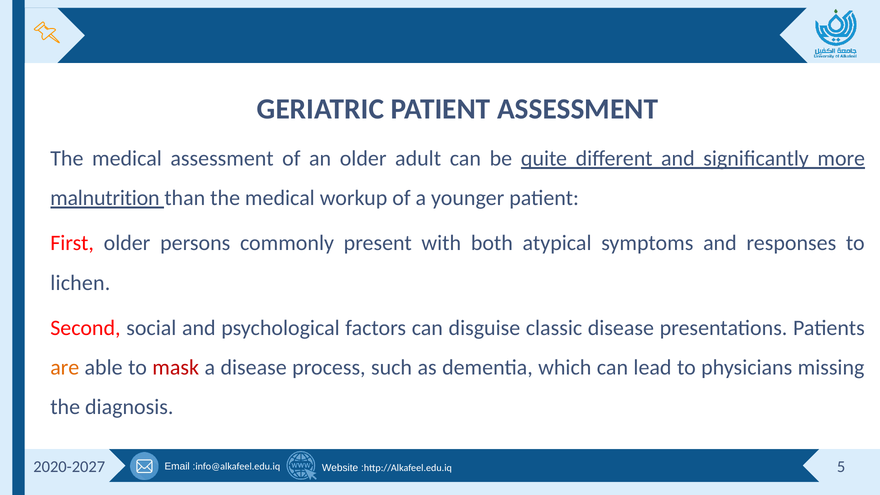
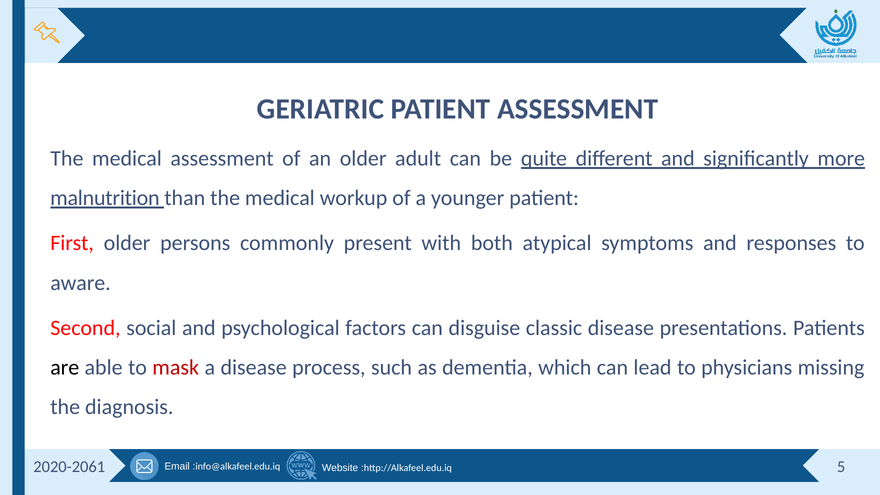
lichen: lichen -> aware
are colour: orange -> black
2020-2027: 2020-2027 -> 2020-2061
